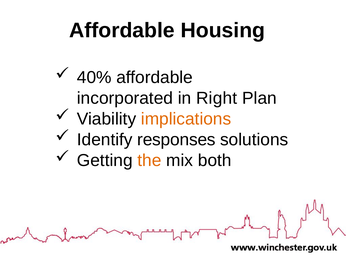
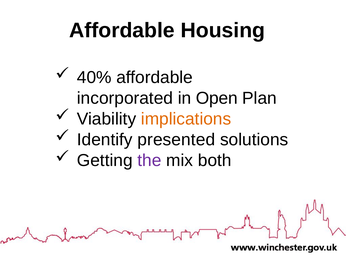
Right: Right -> Open
responses: responses -> presented
the colour: orange -> purple
